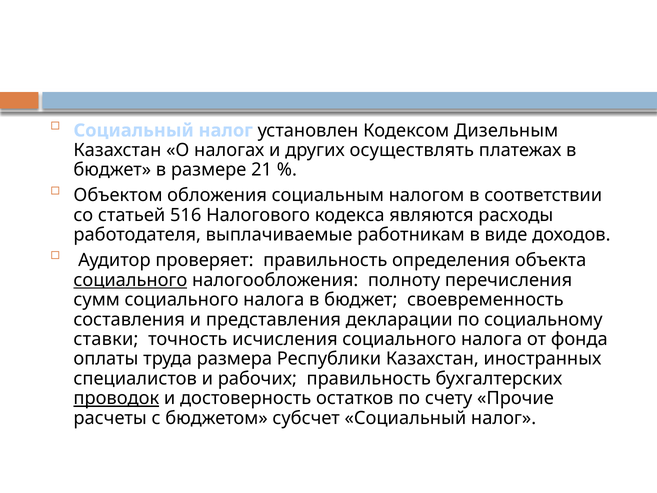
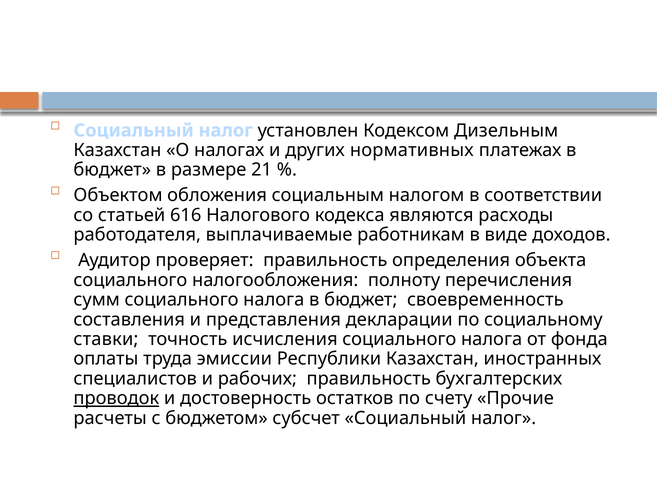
осуществлять: осуществлять -> нормативных
516: 516 -> 616
социального at (130, 280) underline: present -> none
размера: размера -> эмиссии
